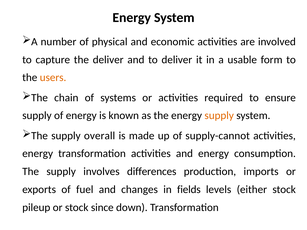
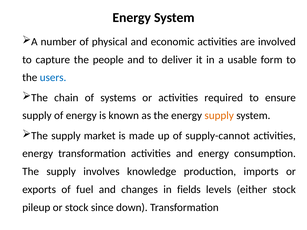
the deliver: deliver -> people
users colour: orange -> blue
overall: overall -> market
differences: differences -> knowledge
